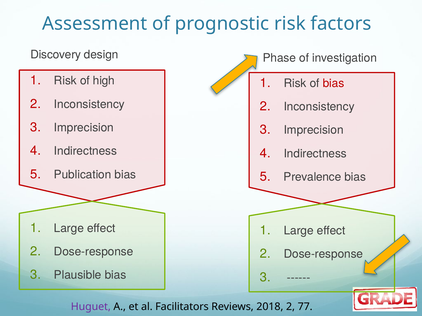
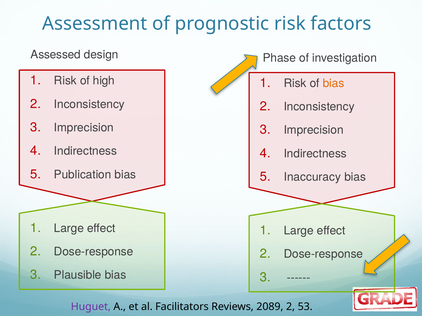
Discovery: Discovery -> Assessed
bias at (334, 83) colour: red -> orange
Prevalence: Prevalence -> Inaccuracy
2018: 2018 -> 2089
77: 77 -> 53
